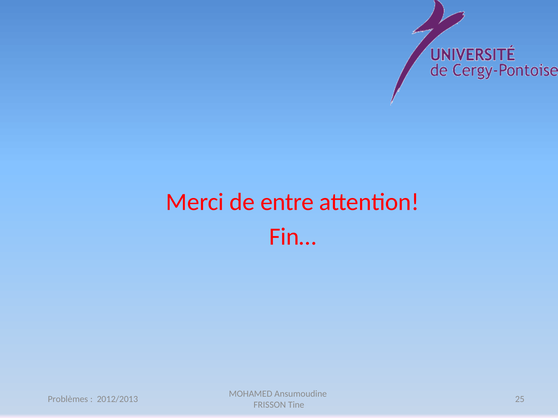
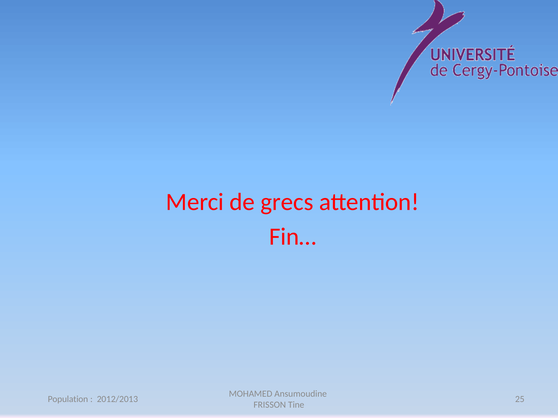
entre: entre -> grecs
Problèmes: Problèmes -> Population
